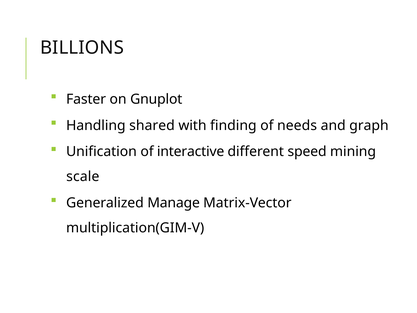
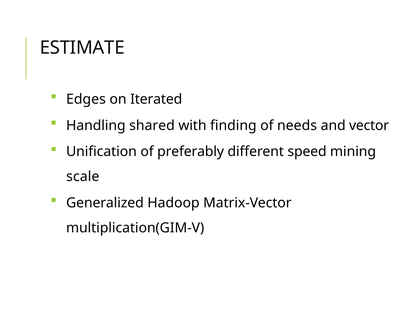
BILLIONS: BILLIONS -> ESTIMATE
Faster: Faster -> Edges
Gnuplot: Gnuplot -> Iterated
graph: graph -> vector
interactive: interactive -> preferably
Manage: Manage -> Hadoop
